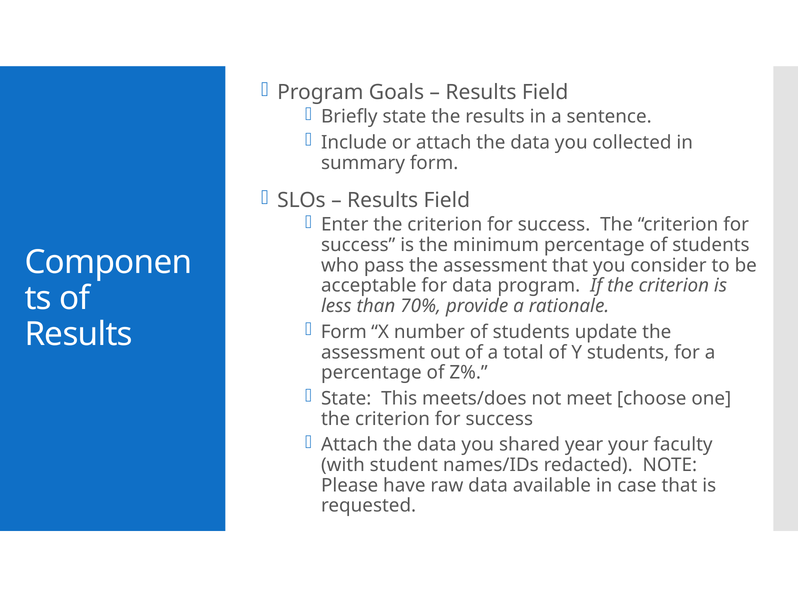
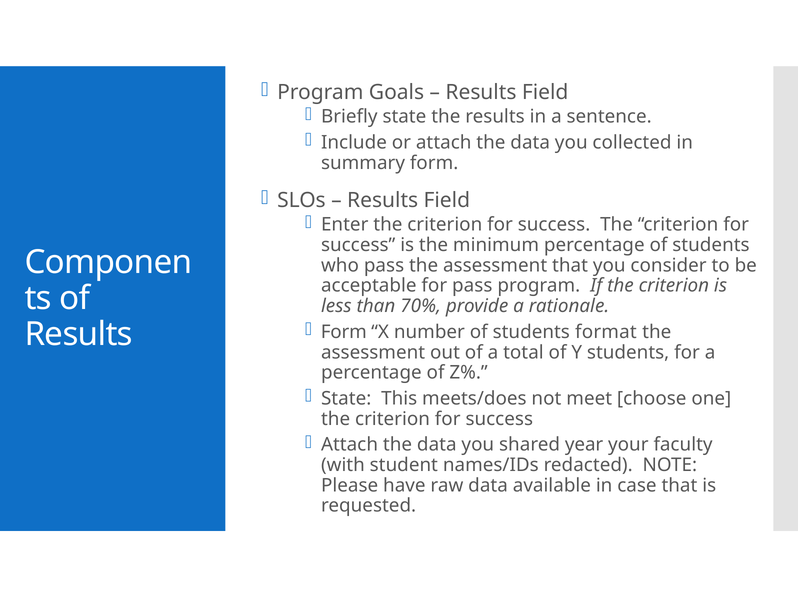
for data: data -> pass
update: update -> format
